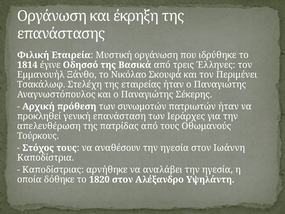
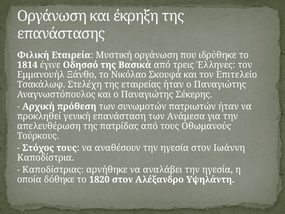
Περιμένει: Περιμένει -> Επιτελείο
Ιεράρχες: Ιεράρχες -> Ανάμεσα
